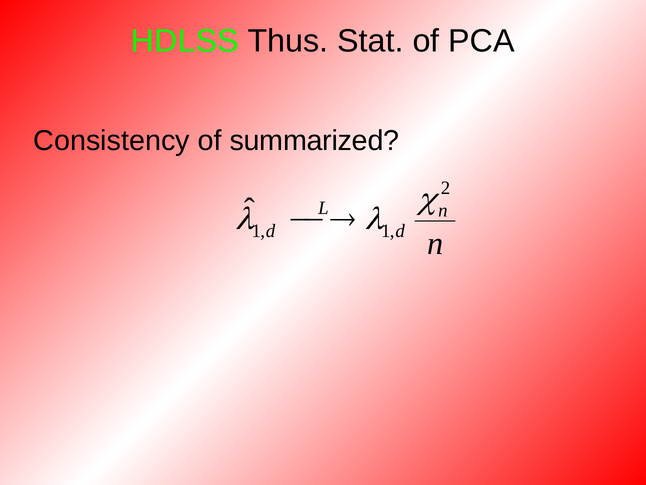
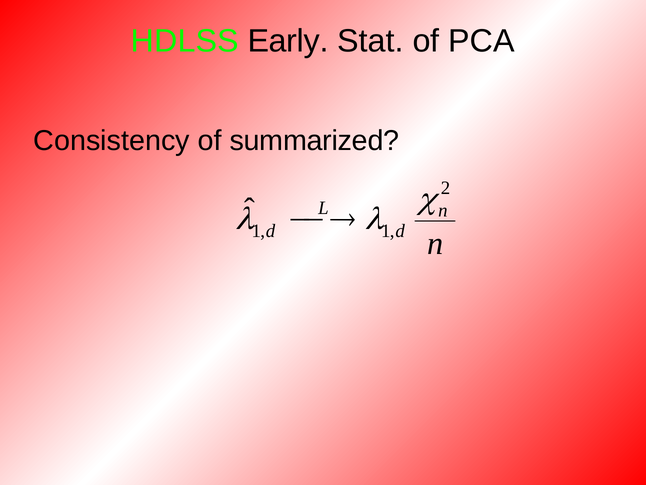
Thus: Thus -> Early
